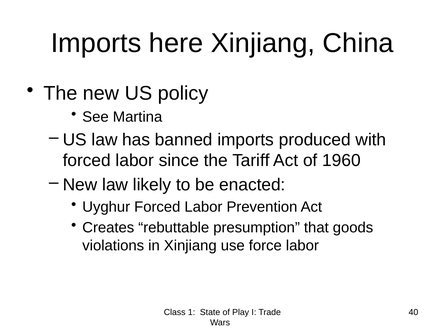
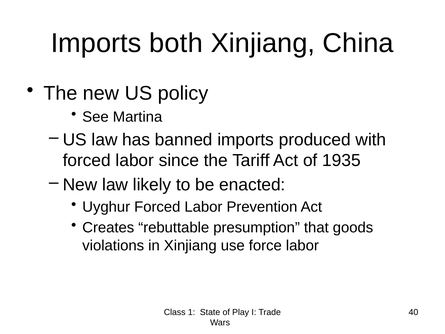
here: here -> both
1960: 1960 -> 1935
